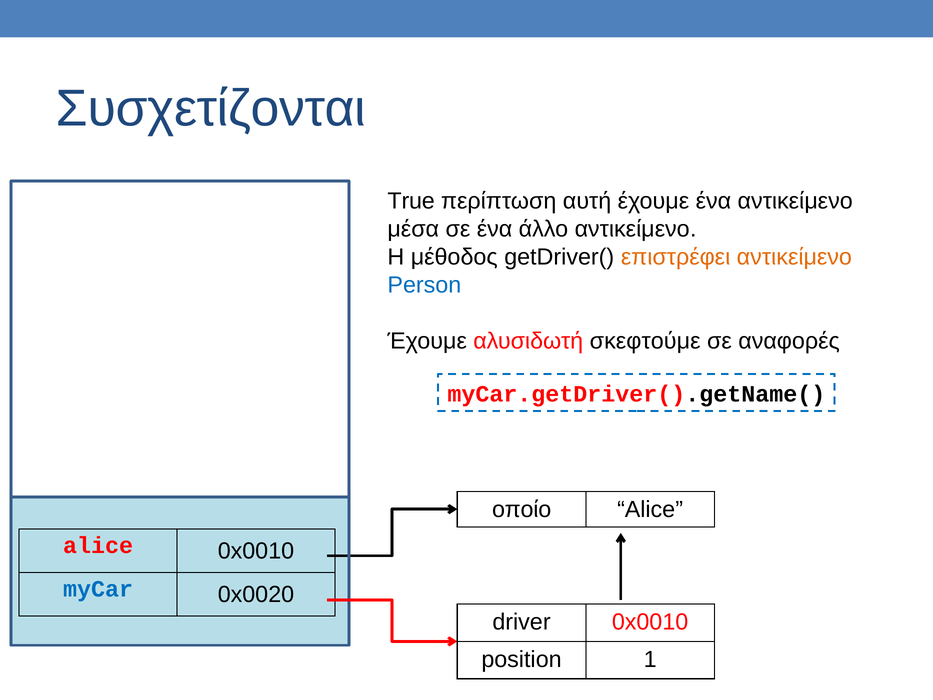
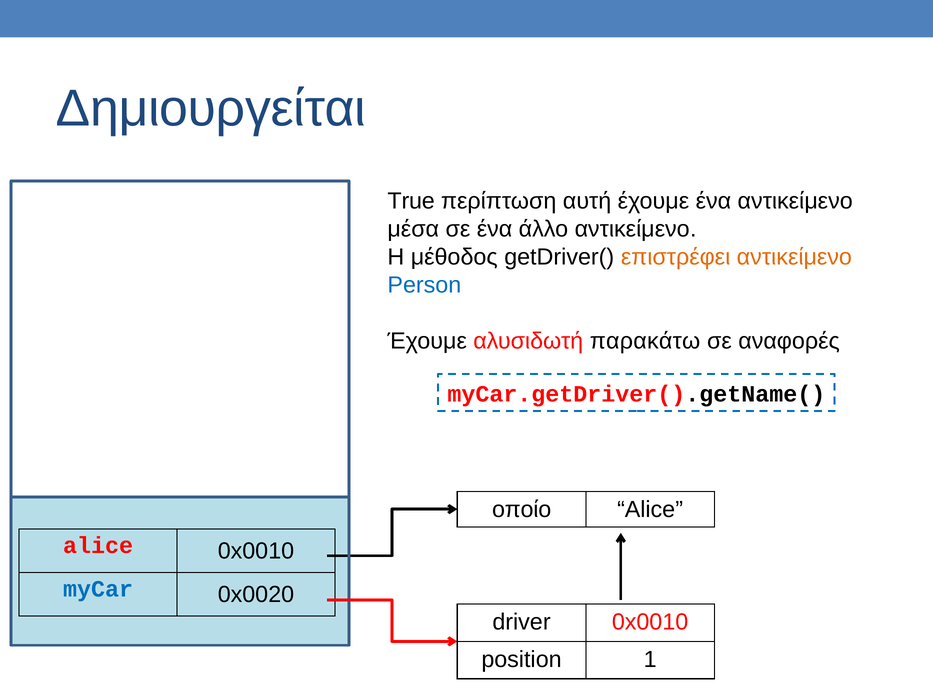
Συσχετίζονται: Συσχετίζονται -> Δημιουργείται
σκεφτούμε: σκεφτούμε -> παρακάτω
